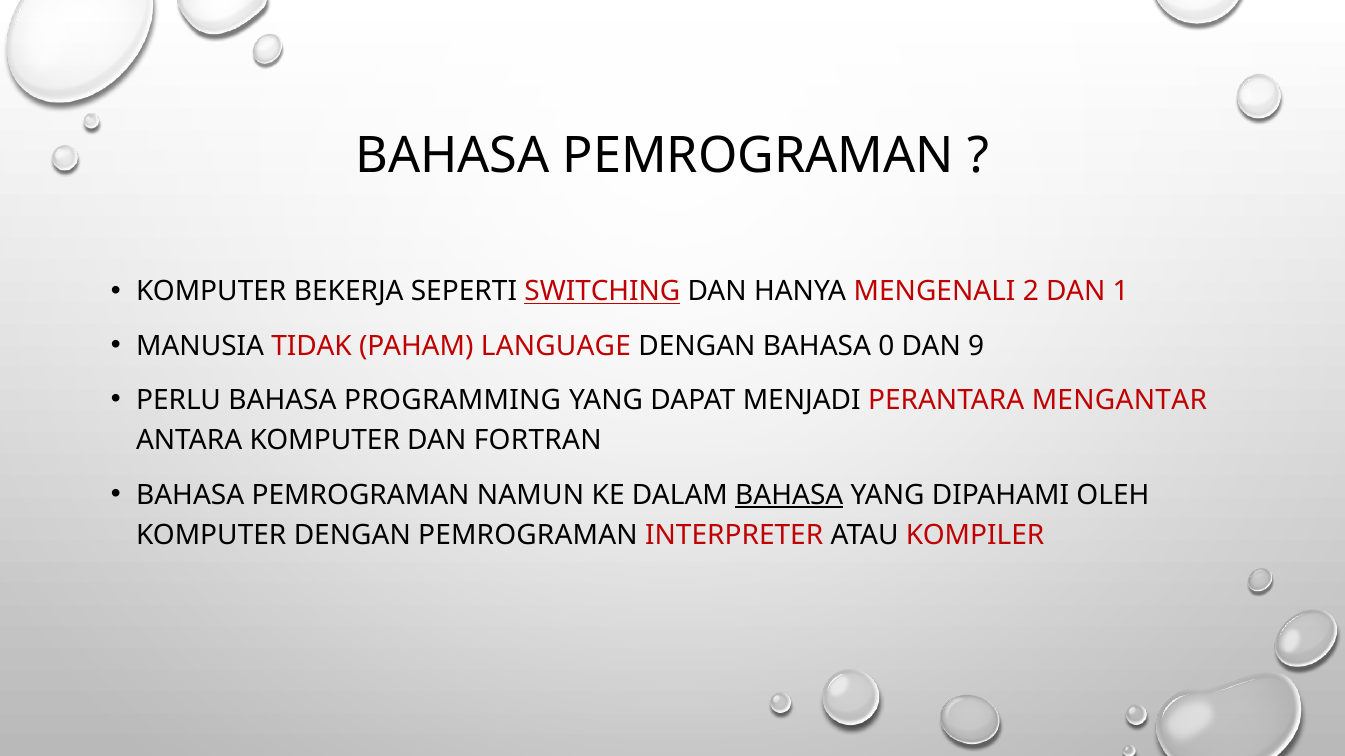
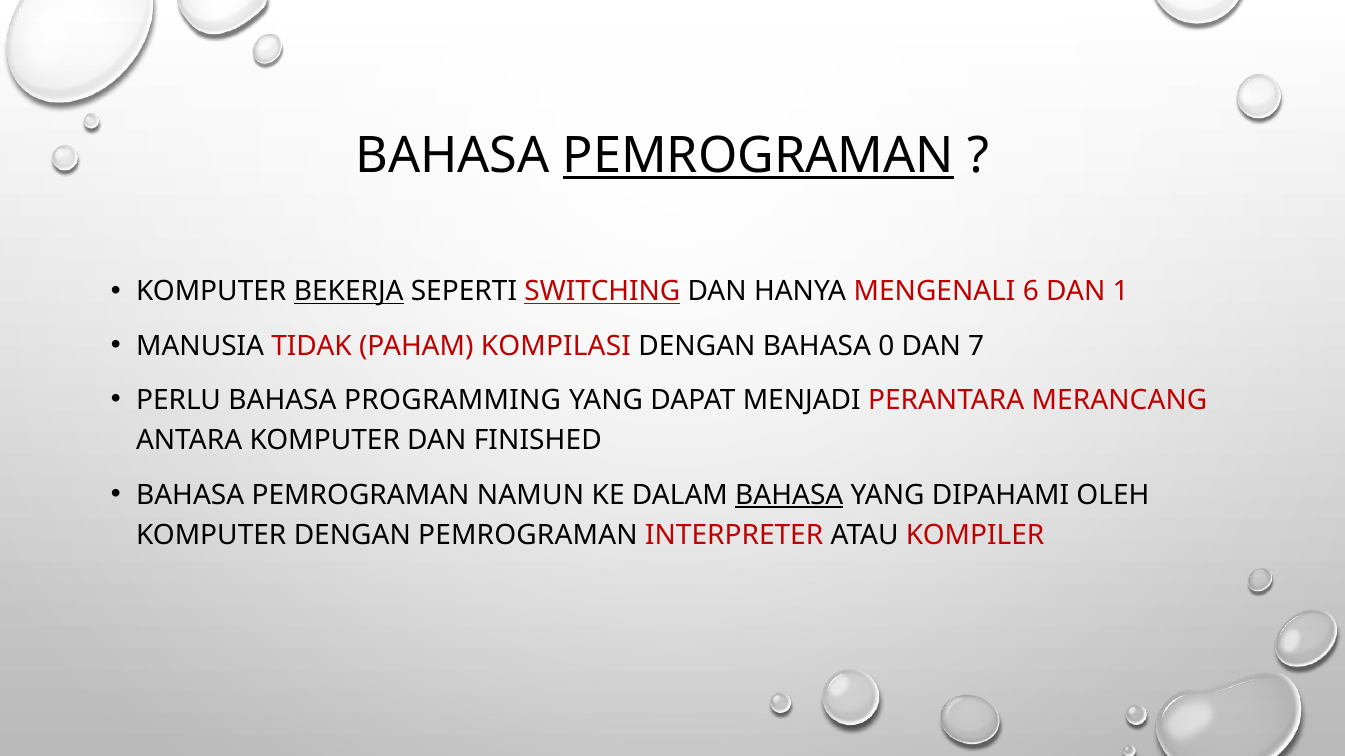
PEMROGRAMAN at (758, 156) underline: none -> present
BEKERJA underline: none -> present
2: 2 -> 6
LANGUAGE: LANGUAGE -> KOMPILASI
9: 9 -> 7
MENGANTAR: MENGANTAR -> MERANCANG
FORTRAN: FORTRAN -> FINISHED
